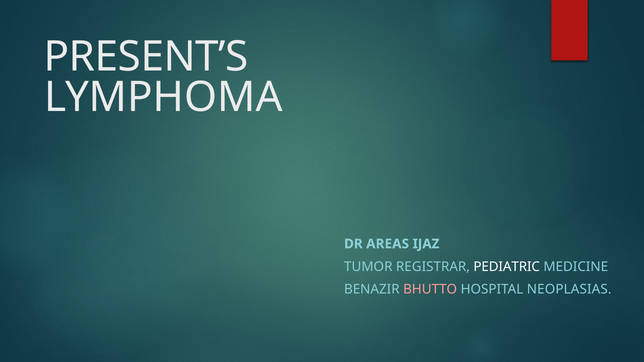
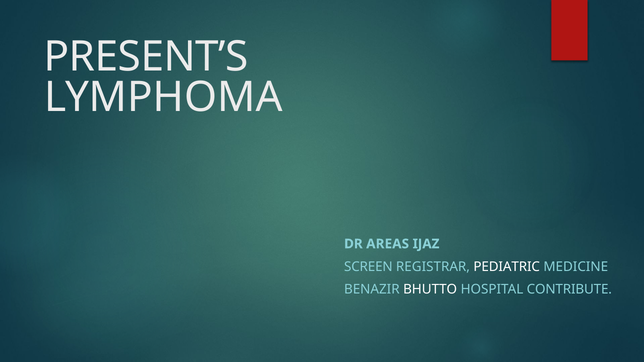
TUMOR: TUMOR -> SCREEN
BHUTTO colour: pink -> white
NEOPLASIAS: NEOPLASIAS -> CONTRIBUTE
